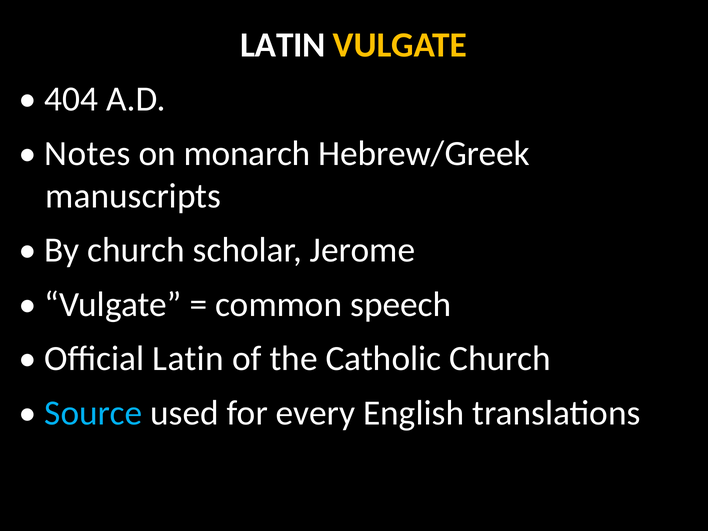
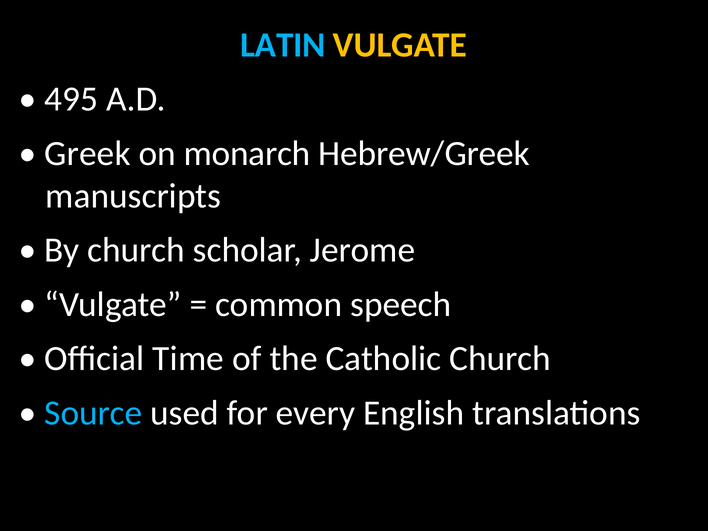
LATIN at (283, 45) colour: white -> light blue
404: 404 -> 495
Notes: Notes -> Greek
Official Latin: Latin -> Time
